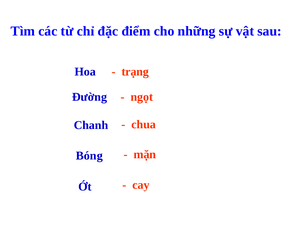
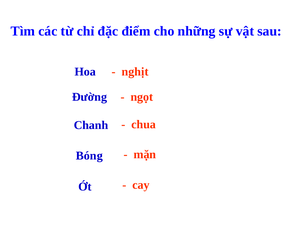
trạng: trạng -> nghịt
